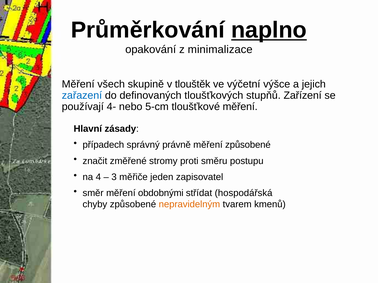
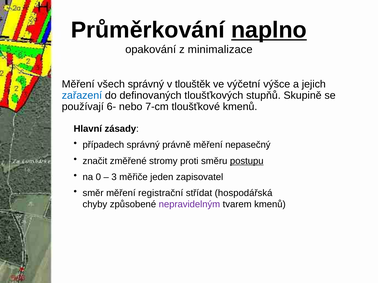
všech skupině: skupině -> správný
Zařízení: Zařízení -> Skupině
4-: 4- -> 6-
5-cm: 5-cm -> 7-cm
tloušťkové měření: měření -> kmenů
měření způsobené: způsobené -> nepasečný
postupu underline: none -> present
4: 4 -> 0
obdobnými: obdobnými -> registrační
nepravidelným colour: orange -> purple
